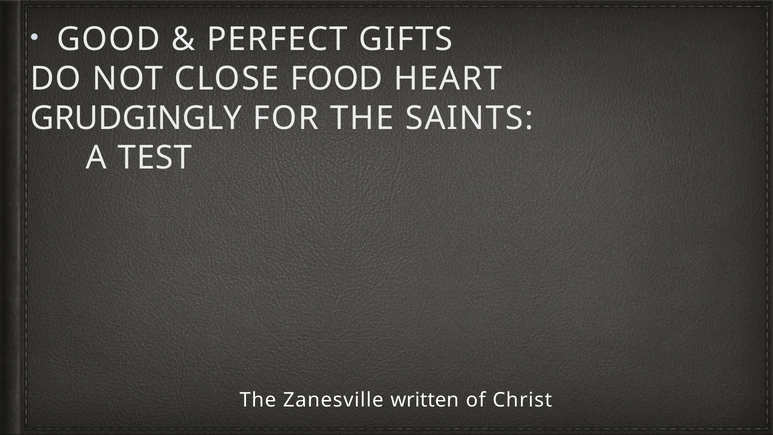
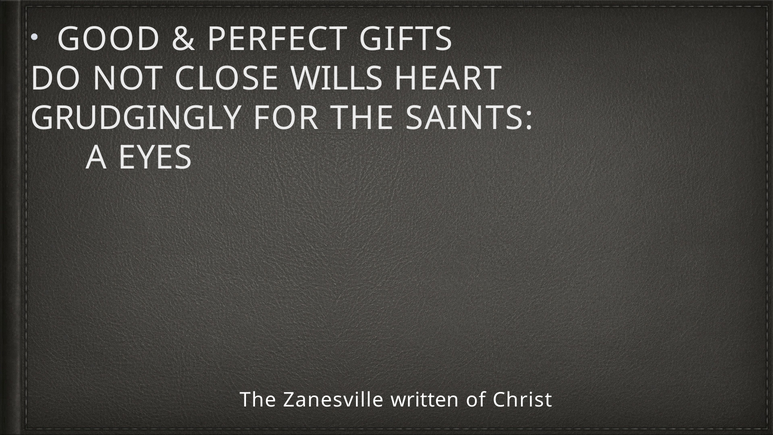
FOOD: FOOD -> WILLS
TEST: TEST -> EYES
